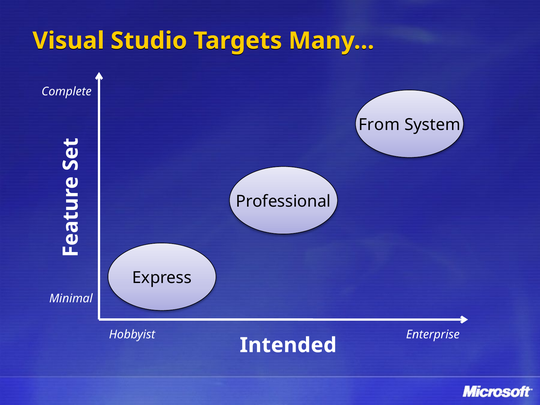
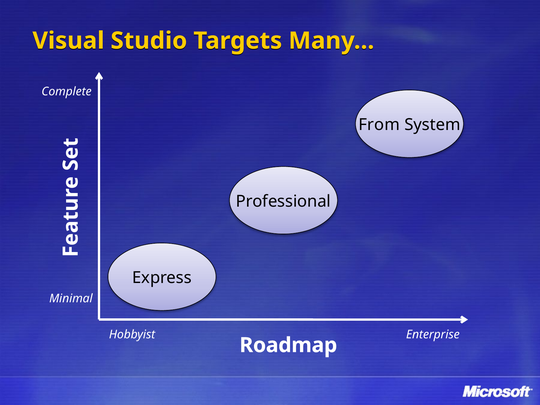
Intended: Intended -> Roadmap
